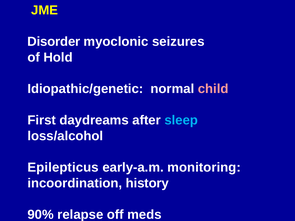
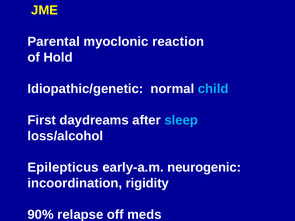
Disorder: Disorder -> Parental
seizures: seizures -> reaction
child colour: pink -> light blue
monitoring: monitoring -> neurogenic
history: history -> rigidity
